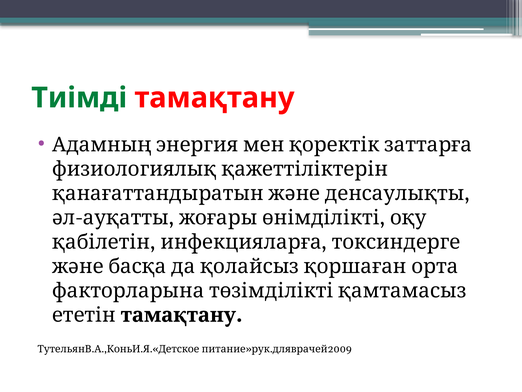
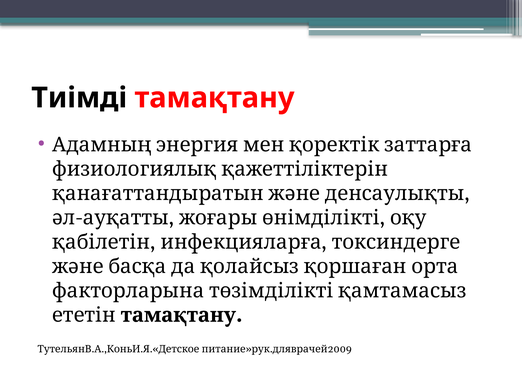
Тиімді colour: green -> black
